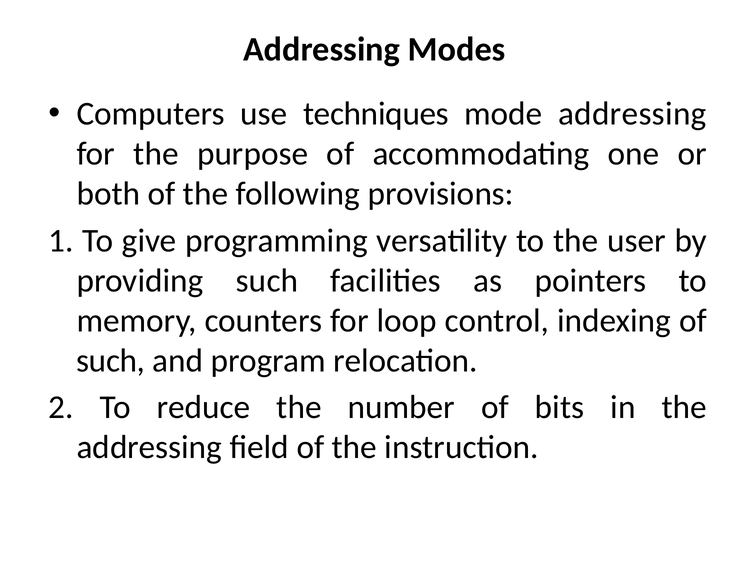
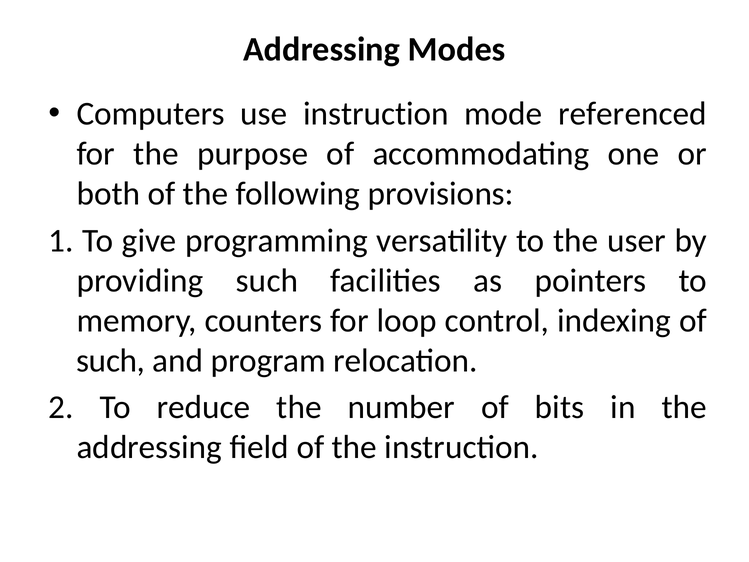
use techniques: techniques -> instruction
mode addressing: addressing -> referenced
